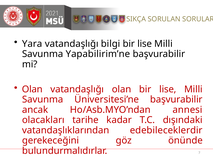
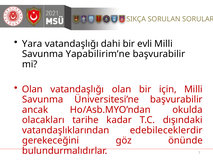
bilgi: bilgi -> dahi
lise at (145, 44): lise -> evli
olan bir lise: lise -> için
annesi: annesi -> okulda
